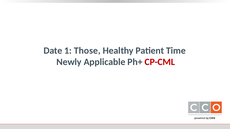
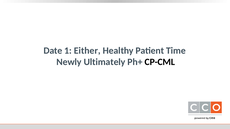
Those: Those -> Either
Applicable: Applicable -> Ultimately
CP-CML colour: red -> black
